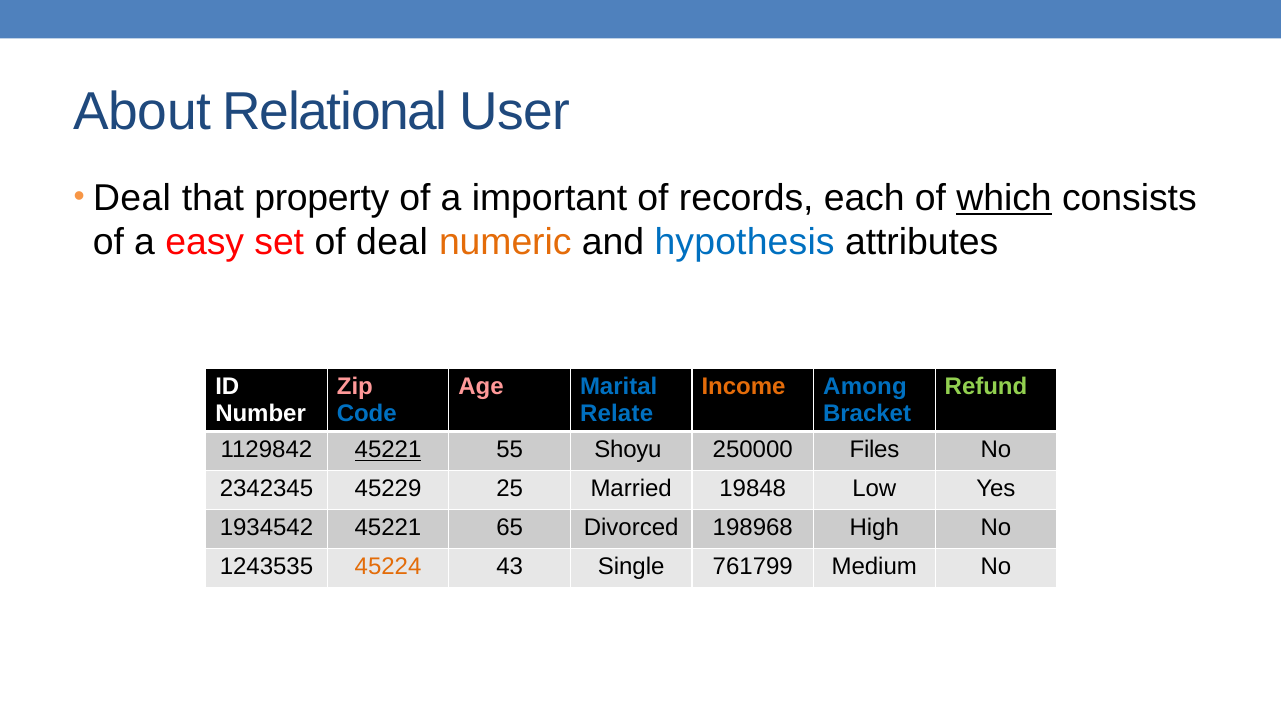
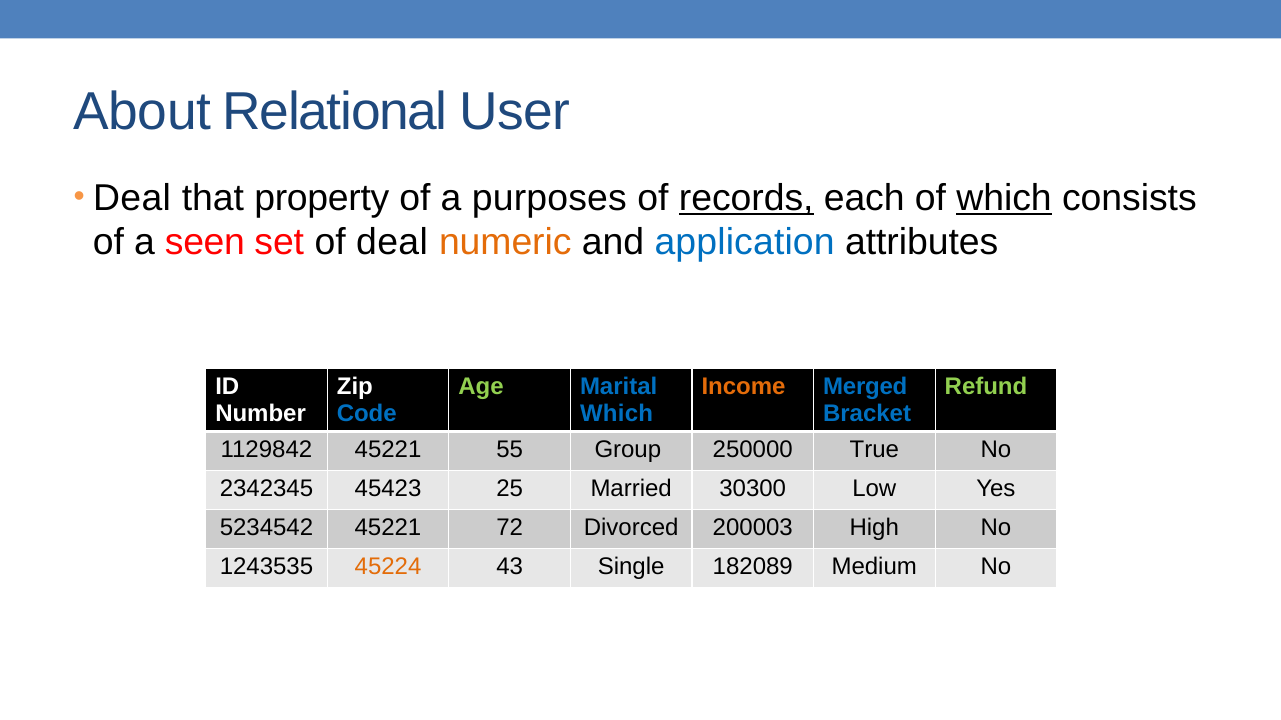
important: important -> purposes
records underline: none -> present
easy: easy -> seen
hypothesis: hypothesis -> application
Zip colour: pink -> white
Age colour: pink -> light green
Among: Among -> Merged
Relate at (617, 414): Relate -> Which
45221 at (388, 450) underline: present -> none
Shoyu: Shoyu -> Group
Files: Files -> True
45229: 45229 -> 45423
19848: 19848 -> 30300
1934542: 1934542 -> 5234542
65: 65 -> 72
198968: 198968 -> 200003
761799: 761799 -> 182089
